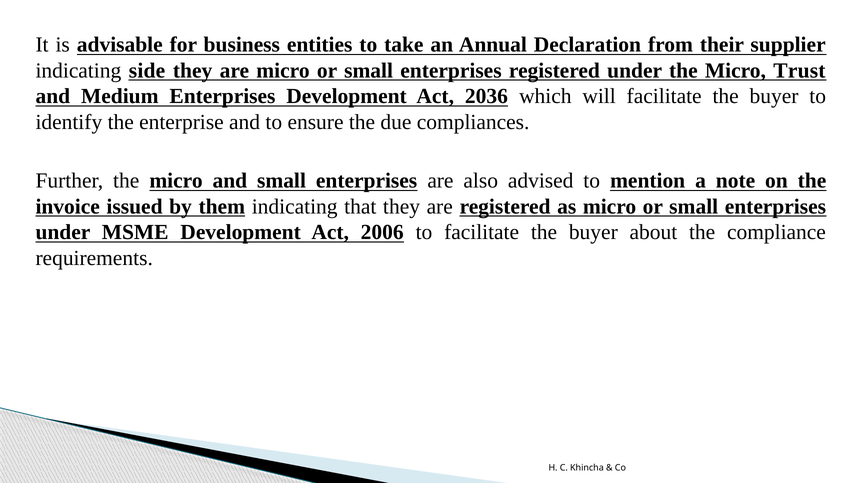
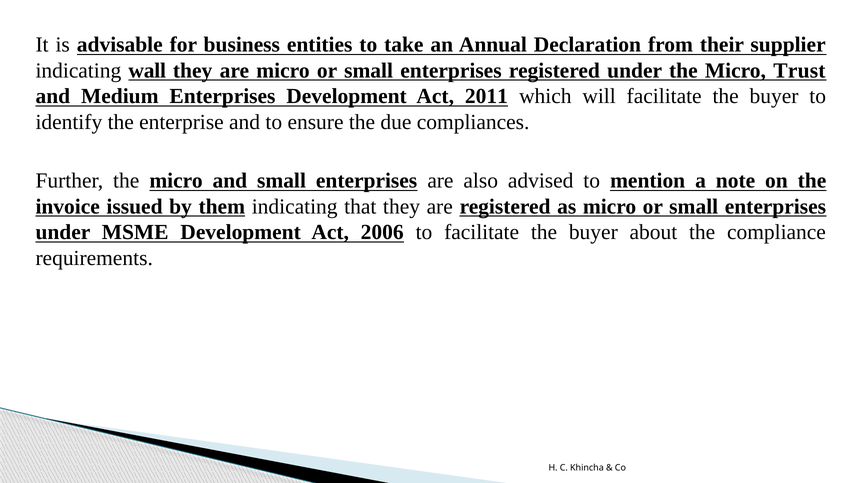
side: side -> wall
2036: 2036 -> 2011
